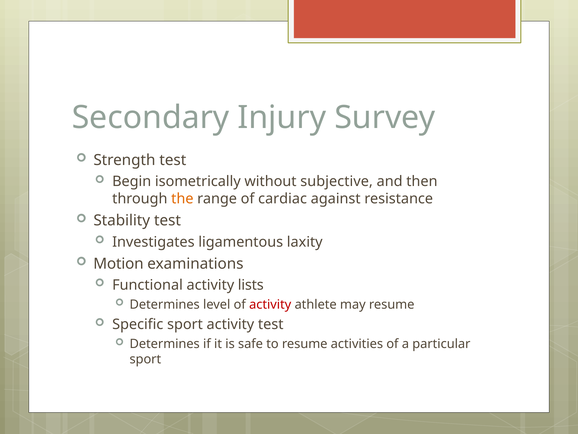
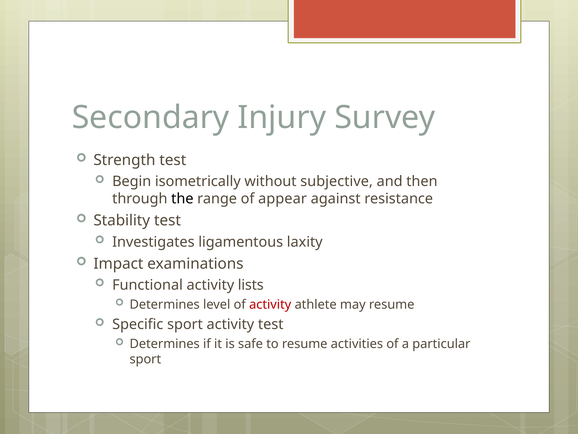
the colour: orange -> black
cardiac: cardiac -> appear
Motion: Motion -> Impact
